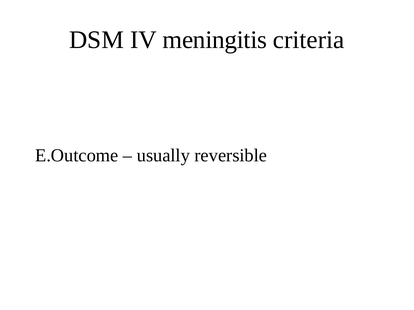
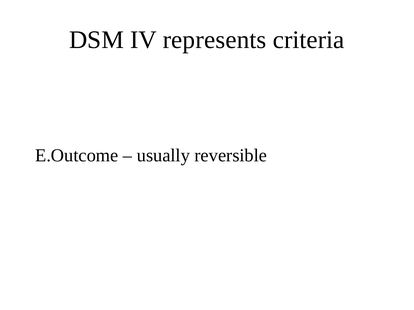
meningitis: meningitis -> represents
